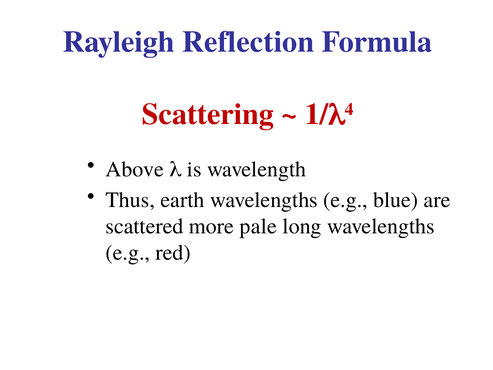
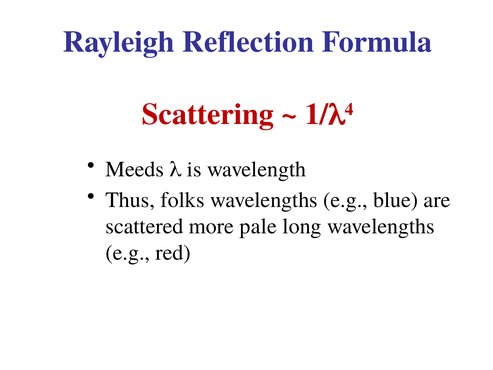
Above: Above -> Meeds
earth: earth -> folks
